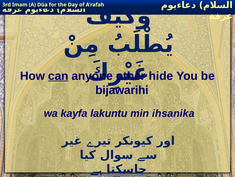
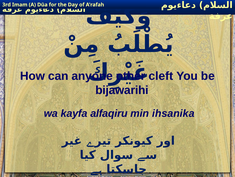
can underline: present -> none
hide: hide -> cleft
lakuntu: lakuntu -> alfaqiru
